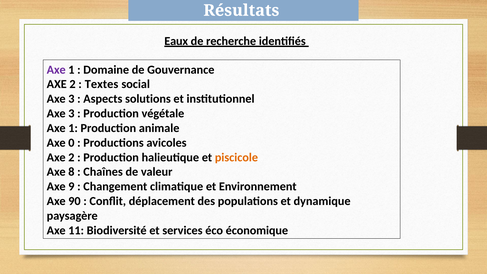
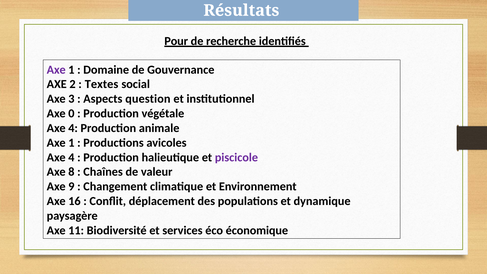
Eaux: Eaux -> Pour
solutions: solutions -> question
3 at (71, 113): 3 -> 0
1 at (73, 128): 1 -> 4
0 at (71, 143): 0 -> 1
2 at (71, 157): 2 -> 4
piscicole colour: orange -> purple
90: 90 -> 16
